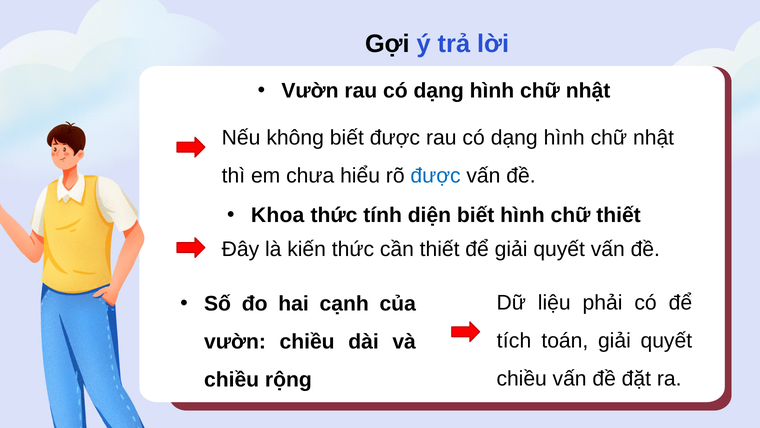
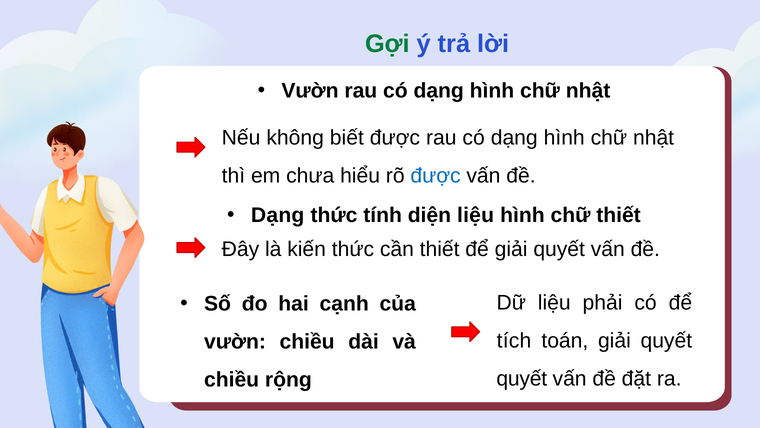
Gợi colour: black -> green
Khoa at (278, 215): Khoa -> Dạng
diện biết: biết -> liệu
chiều at (522, 378): chiều -> quyết
